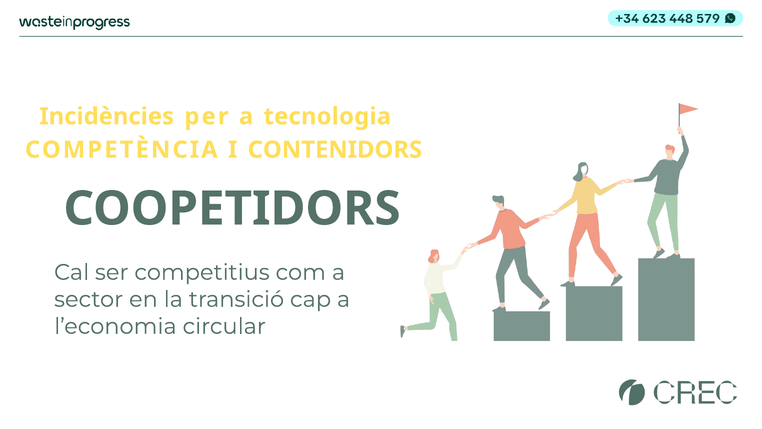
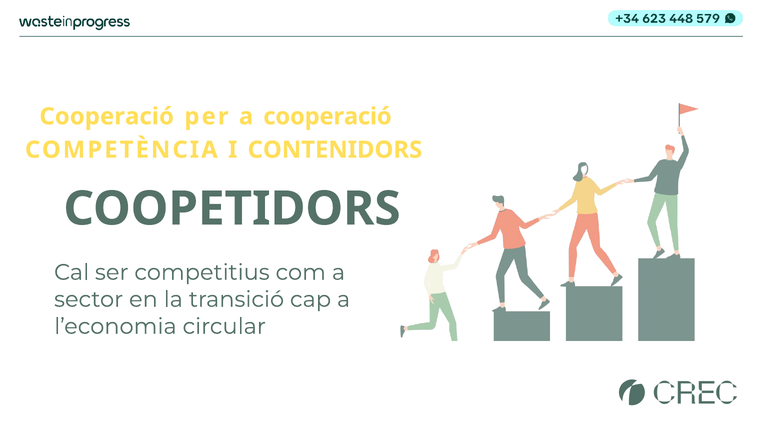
Incidències at (107, 116): Incidències -> Cooperació
a tecnologia: tecnologia -> cooperació
